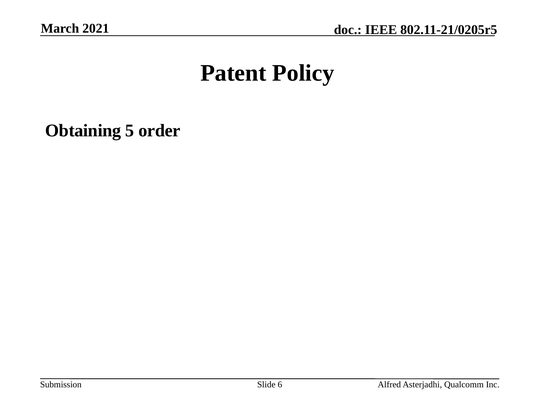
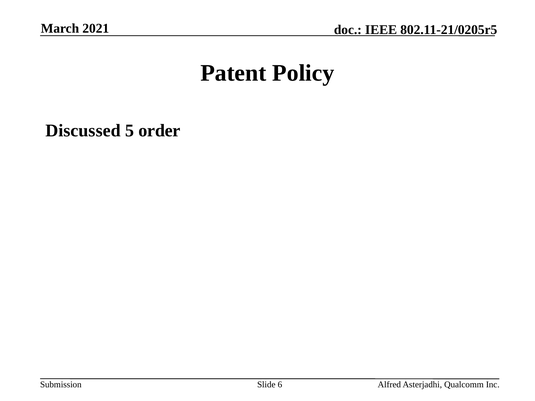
Obtaining: Obtaining -> Discussed
